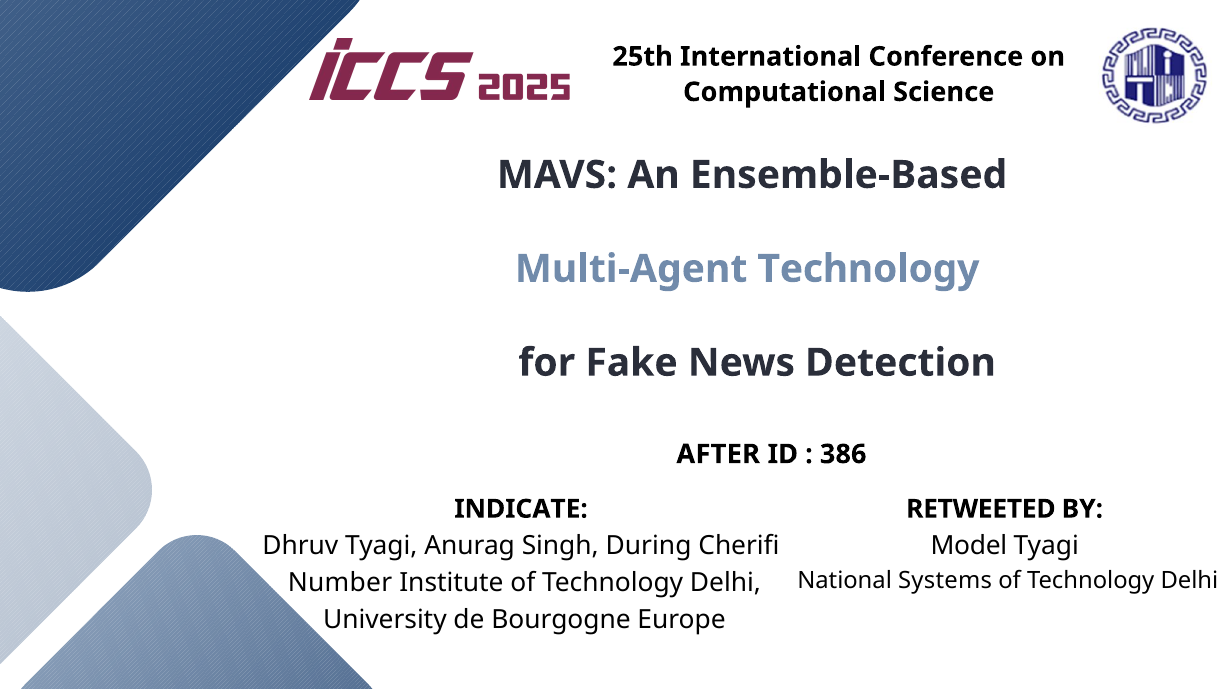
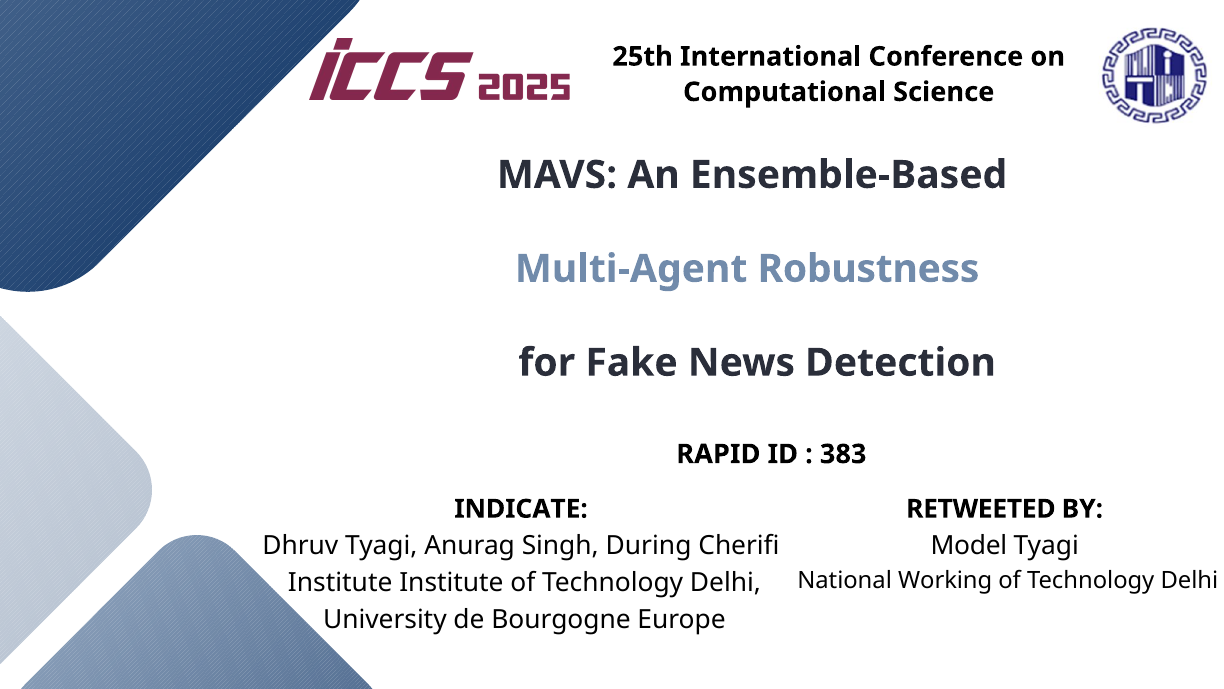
Multi-Agent Technology: Technology -> Robustness
AFTER: AFTER -> RAPID
386: 386 -> 383
Systems: Systems -> Working
Number at (340, 582): Number -> Institute
